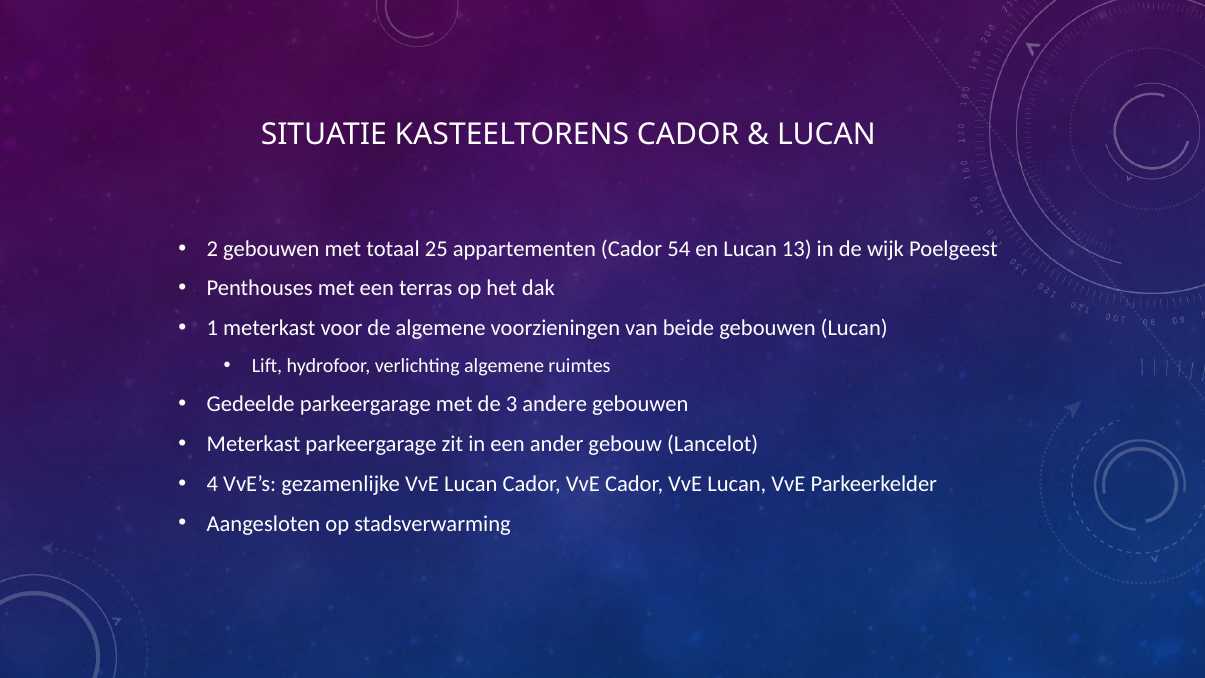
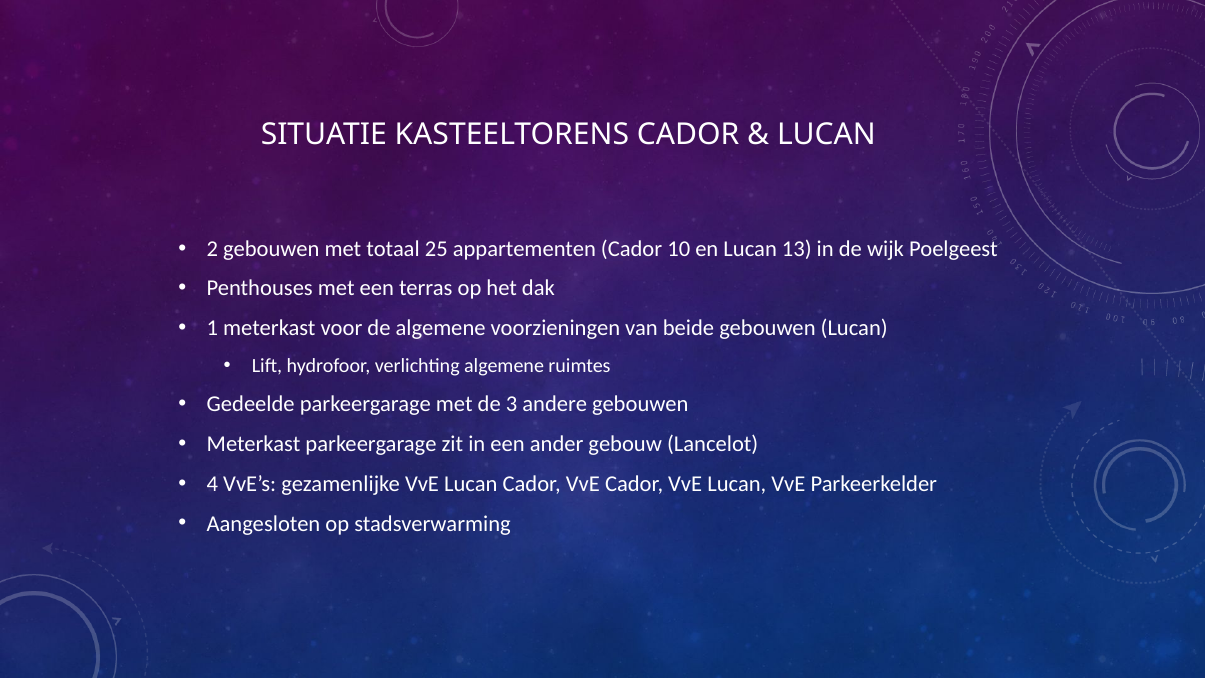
54: 54 -> 10
